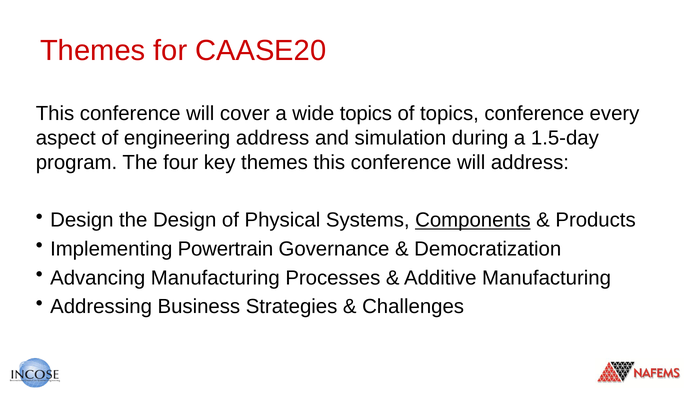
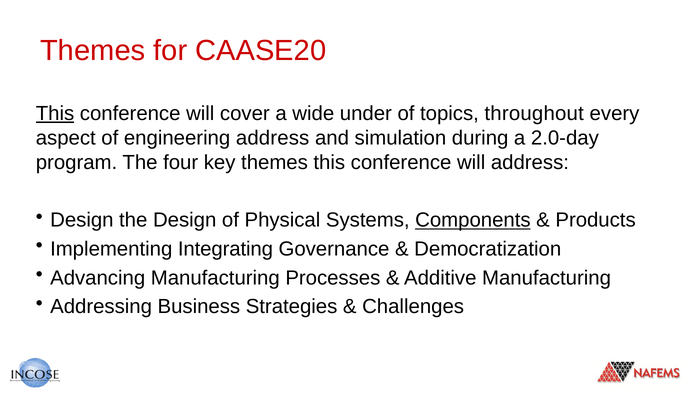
This at (55, 114) underline: none -> present
wide topics: topics -> under
topics conference: conference -> throughout
1.5-day: 1.5-day -> 2.0-day
Powertrain: Powertrain -> Integrating
